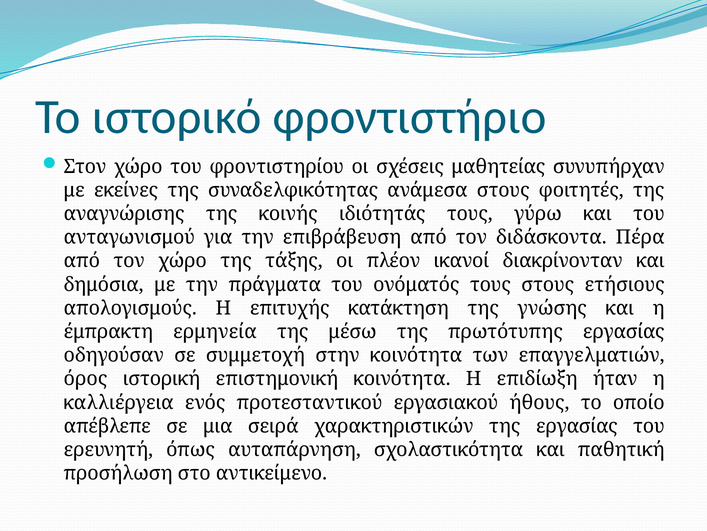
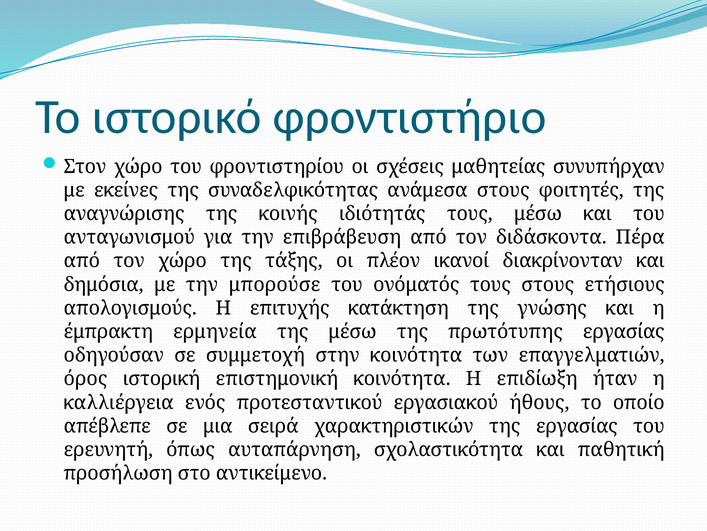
τους γύρω: γύρω -> μέσω
πράγματα: πράγματα -> μπορούσε
